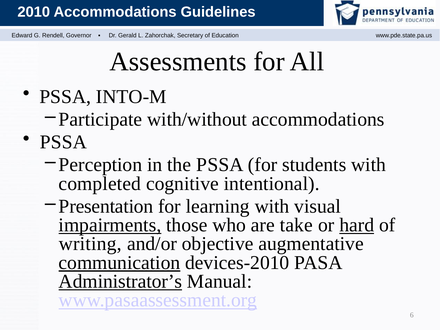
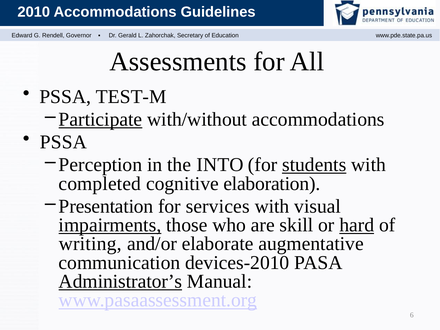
INTO-M: INTO-M -> TEST-M
Participate underline: none -> present
the PSSA: PSSA -> INTO
students underline: none -> present
intentional: intentional -> elaboration
learning: learning -> services
take: take -> skill
objective: objective -> elaborate
communication underline: present -> none
